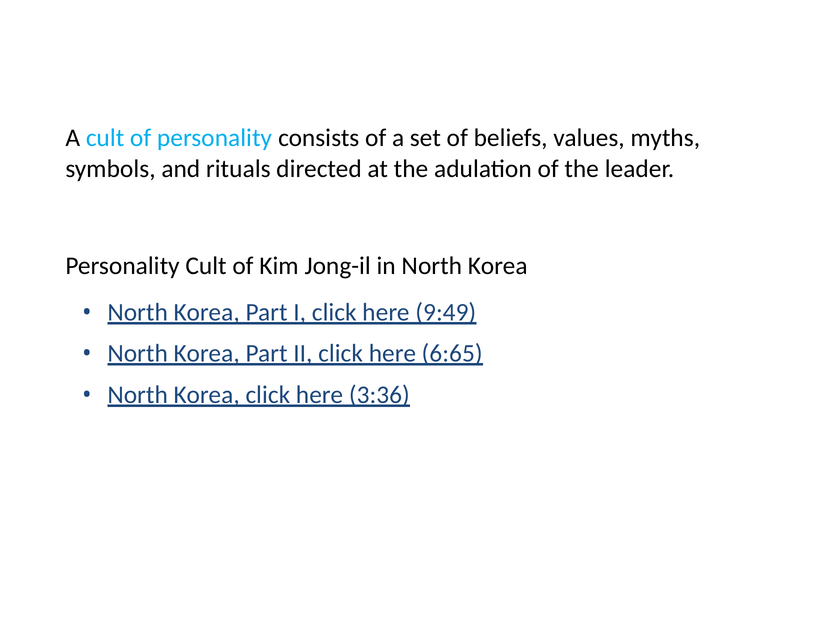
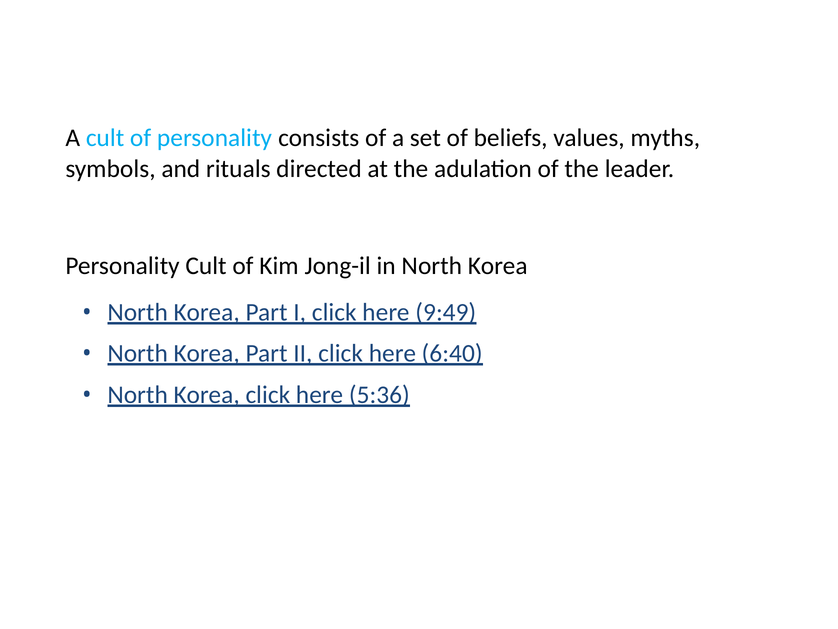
6:65: 6:65 -> 6:40
3:36: 3:36 -> 5:36
